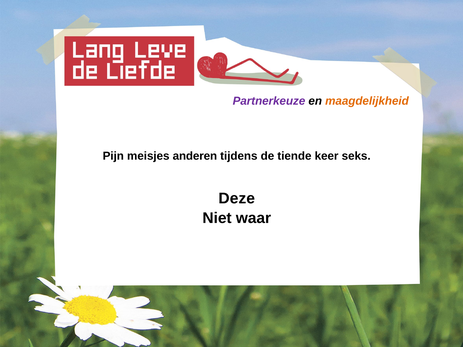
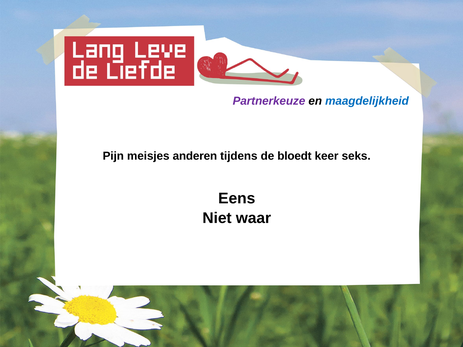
maagdelijkheid colour: orange -> blue
tiende: tiende -> bloedt
Deze: Deze -> Eens
